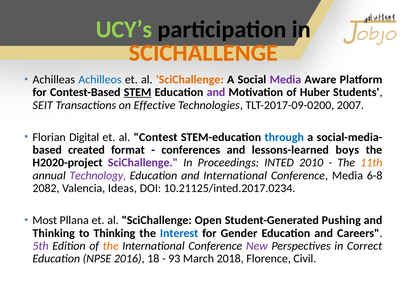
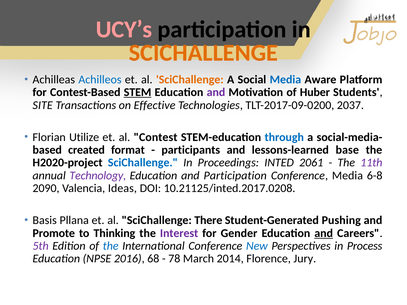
UCY’s colour: light green -> pink
Media at (285, 80) colour: purple -> blue
SEIT: SEIT -> SITE
2007: 2007 -> 2037
Digital: Digital -> Utilize
conferences: conferences -> participants
boys: boys -> base
SciChallenge at (143, 163) colour: purple -> blue
2010: 2010 -> 2061
11th colour: orange -> purple
and International: International -> Participation
2082: 2082 -> 2090
10.21125/inted.2017.0234: 10.21125/inted.2017.0234 -> 10.21125/inted.2017.0208
Most: Most -> Basis
Open: Open -> There
Thinking at (54, 233): Thinking -> Promote
Interest colour: blue -> purple
and at (324, 233) underline: none -> present
the at (111, 246) colour: orange -> blue
New colour: purple -> blue
Correct: Correct -> Process
18: 18 -> 68
93: 93 -> 78
2018: 2018 -> 2014
Civil: Civil -> Jury
